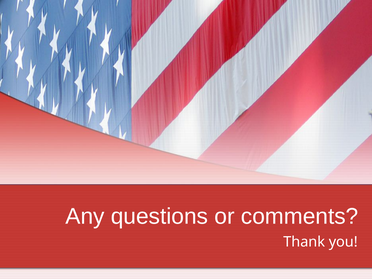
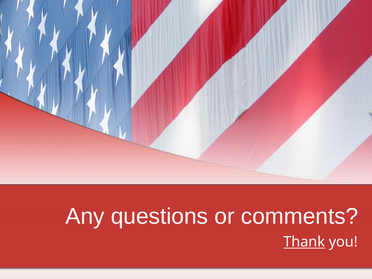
Thank underline: none -> present
